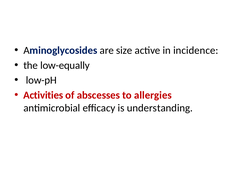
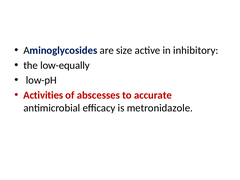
incidence: incidence -> inhibitory
allergies: allergies -> accurate
understanding: understanding -> metronidazole
